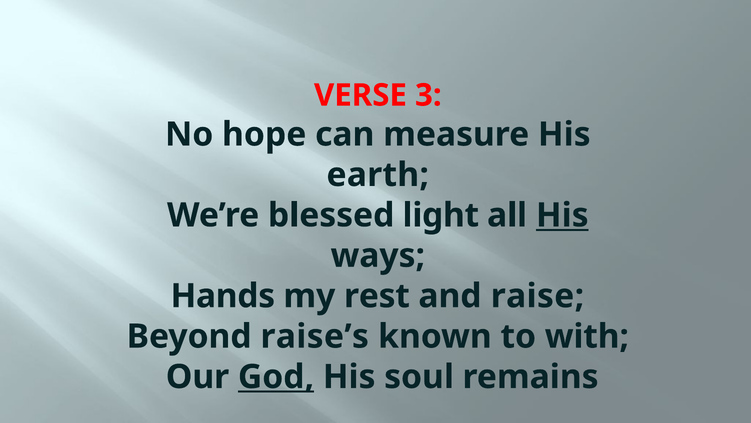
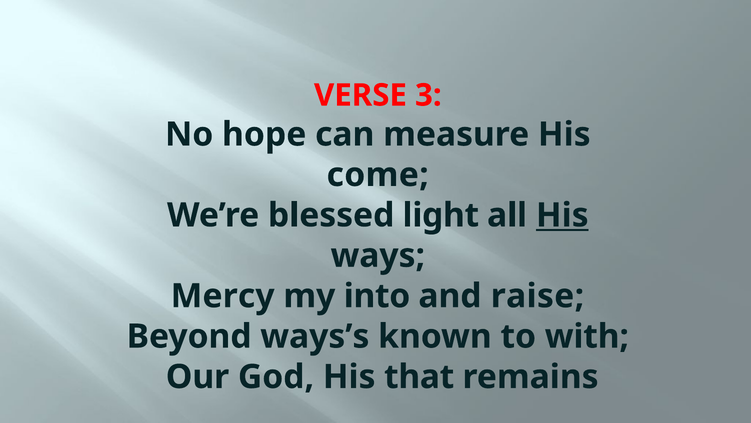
earth: earth -> come
Hands: Hands -> Mercy
rest: rest -> into
raise’s: raise’s -> ways’s
God underline: present -> none
soul: soul -> that
